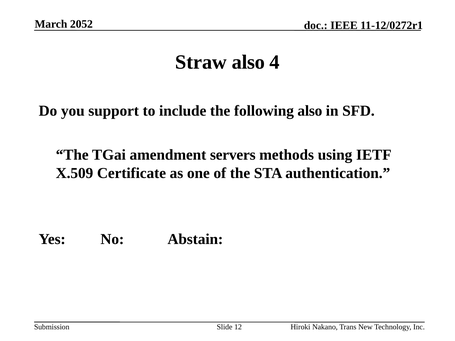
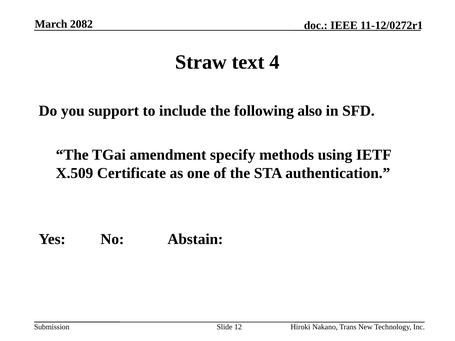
2052: 2052 -> 2082
Straw also: also -> text
servers: servers -> specify
